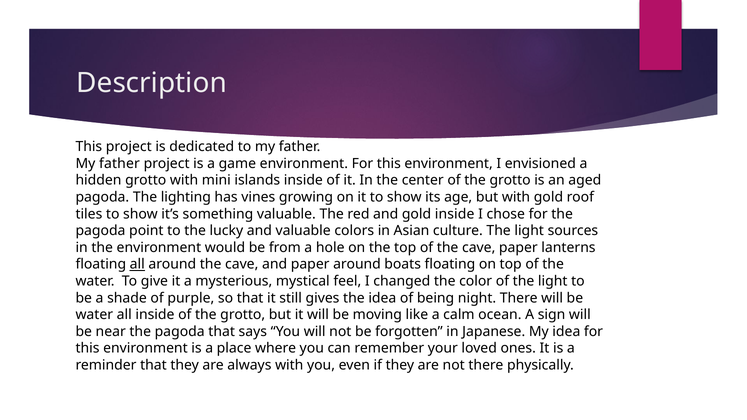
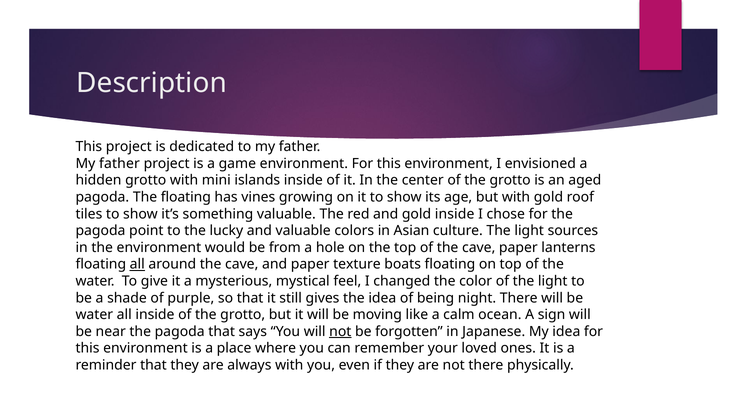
The lighting: lighting -> floating
paper around: around -> texture
not at (340, 332) underline: none -> present
